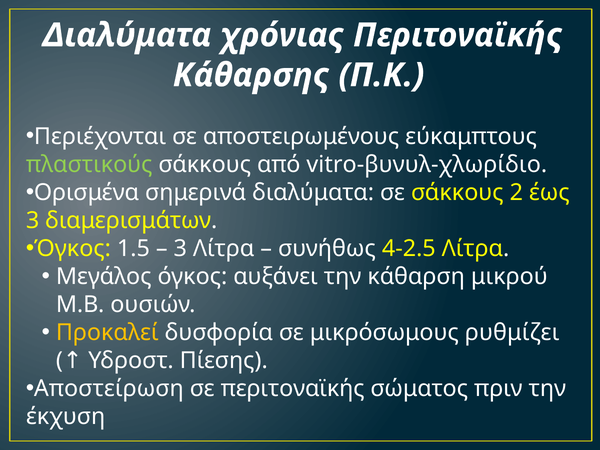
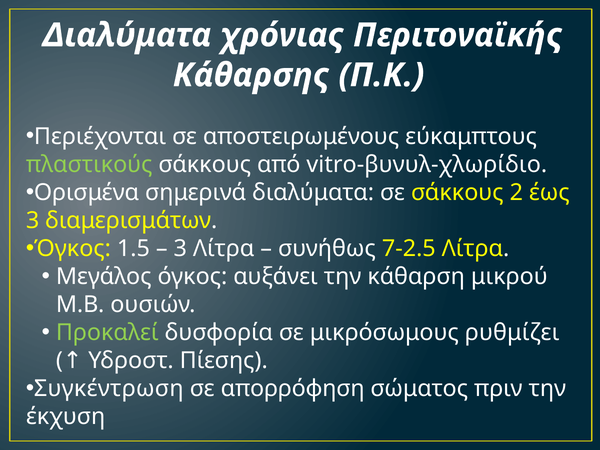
4-2.5: 4-2.5 -> 7-2.5
Προκαλεί colour: yellow -> light green
Αποστείρωση: Αποστείρωση -> Συγκέντρωση
σε περιτοναϊκής: περιτοναϊκής -> απορρόφηση
